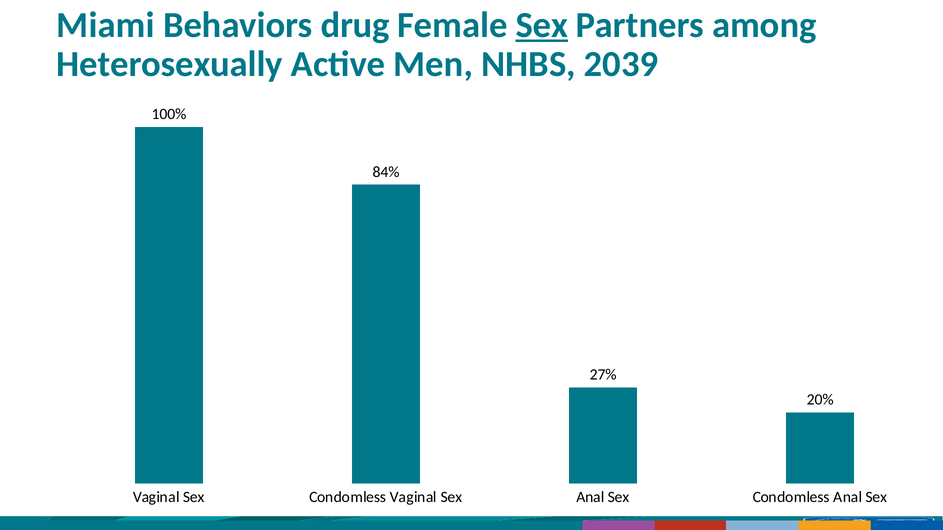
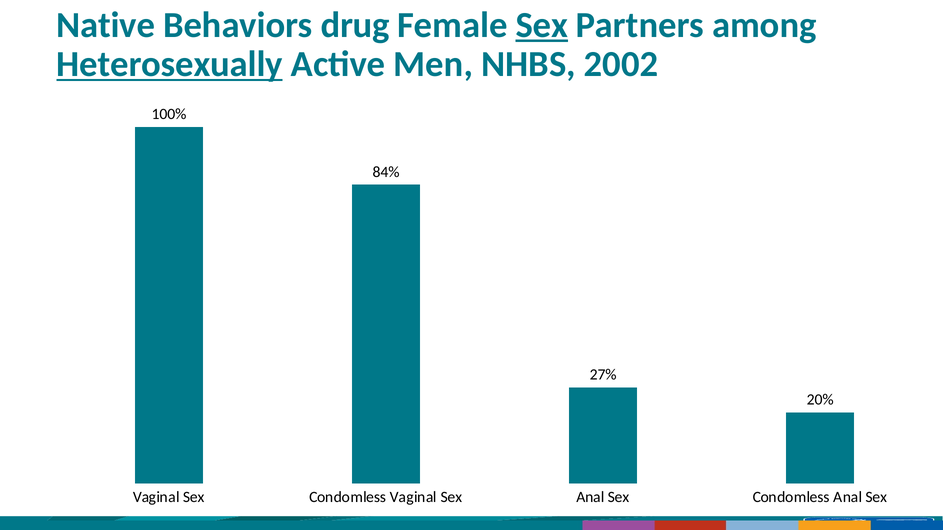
Miami: Miami -> Native
Heterosexually underline: none -> present
2039: 2039 -> 2002
